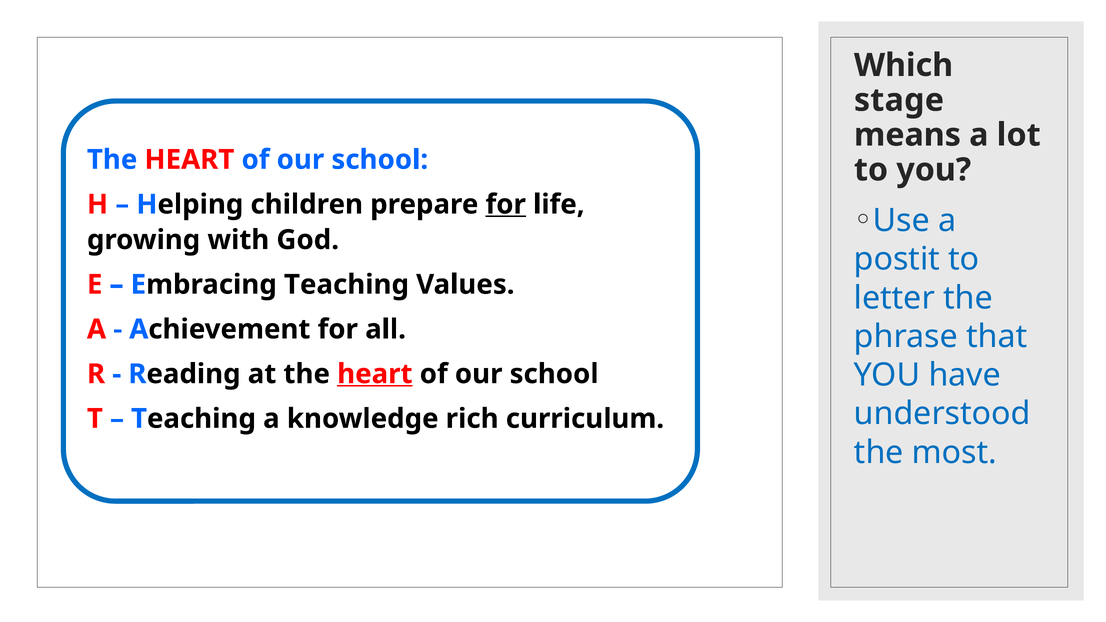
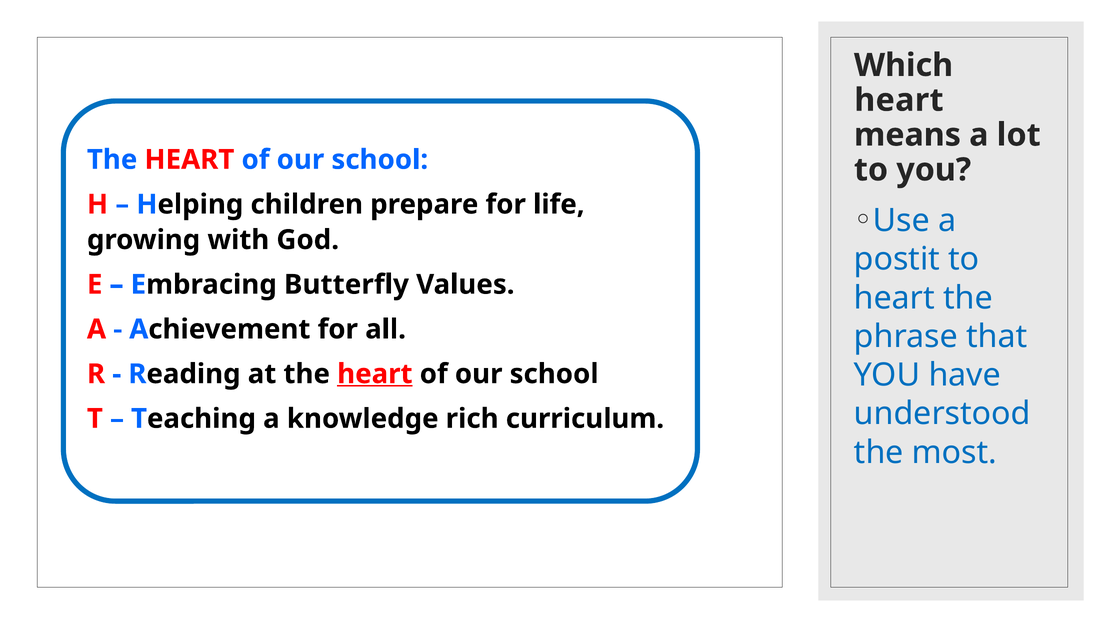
stage at (899, 100): stage -> heart
for at (506, 204) underline: present -> none
Embracing Teaching: Teaching -> Butterfly
letter at (894, 298): letter -> heart
